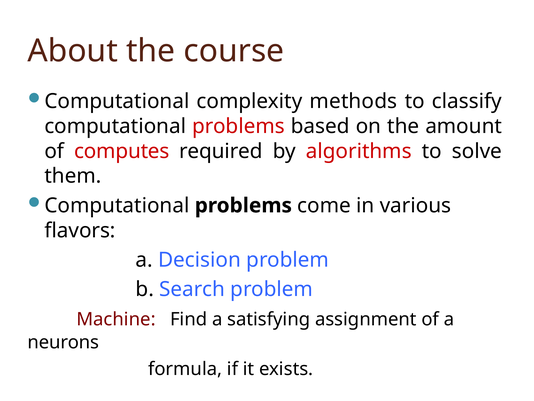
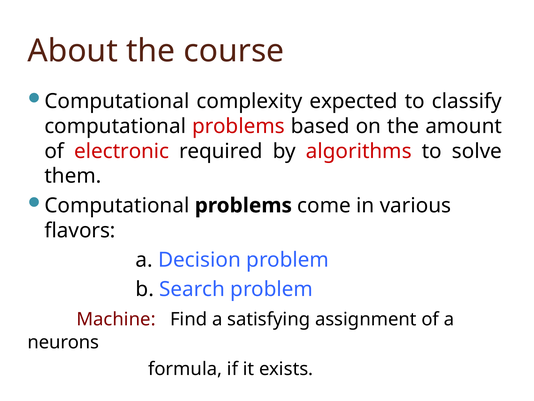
methods: methods -> expected
computes: computes -> electronic
